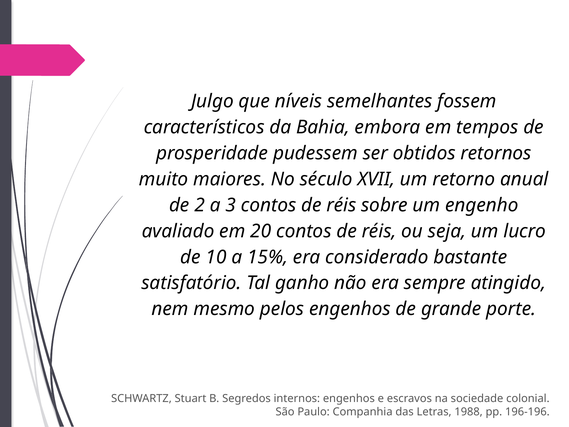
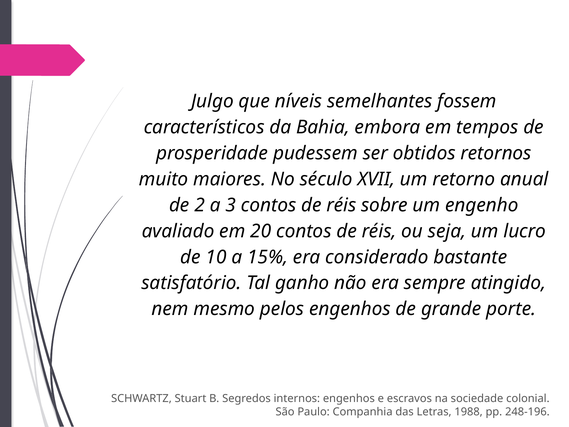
196-196: 196-196 -> 248-196
